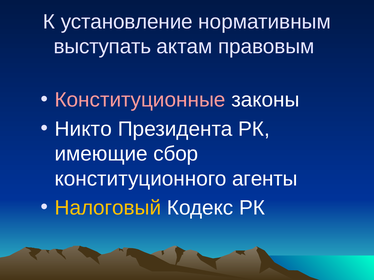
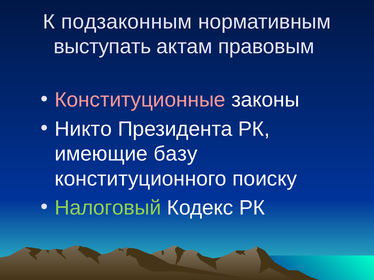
установление: установление -> подзаконным
сбор: сбор -> базу
агенты: агенты -> поиску
Налоговый colour: yellow -> light green
